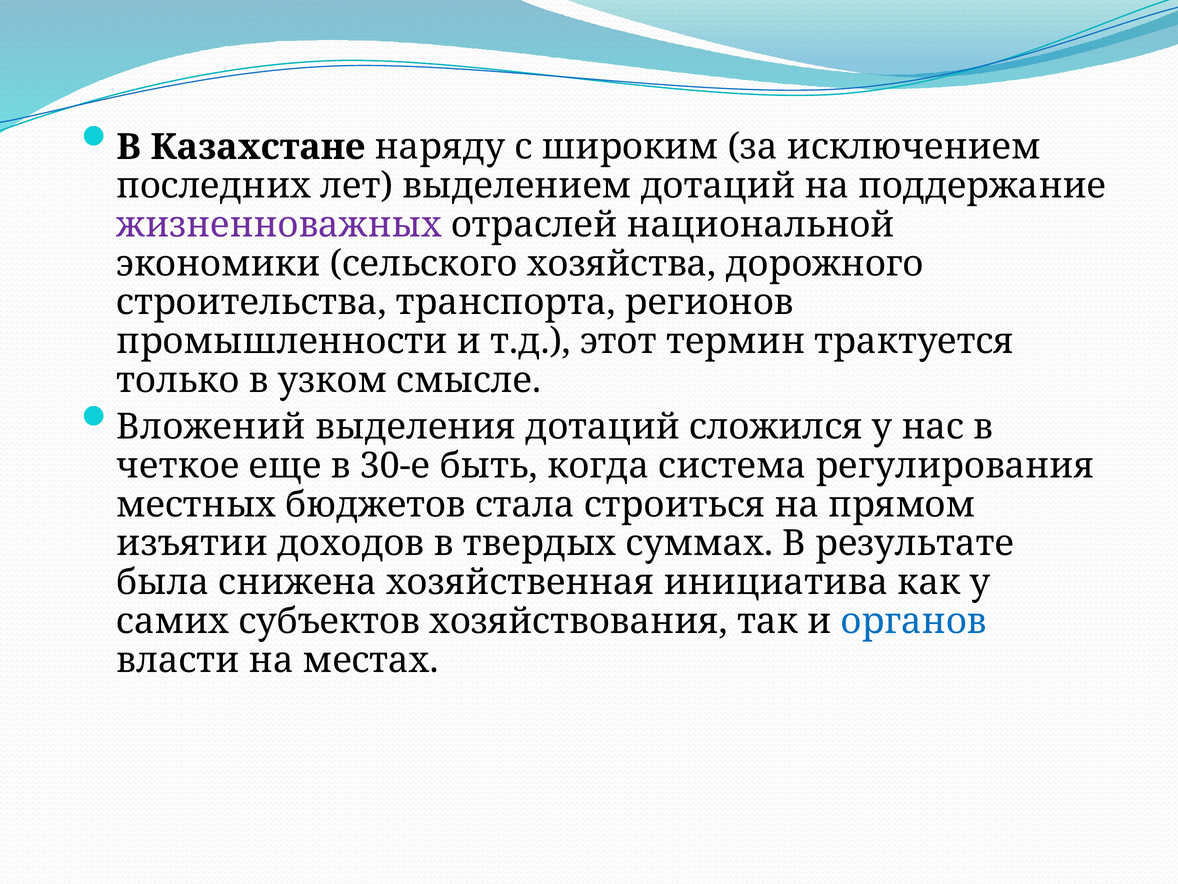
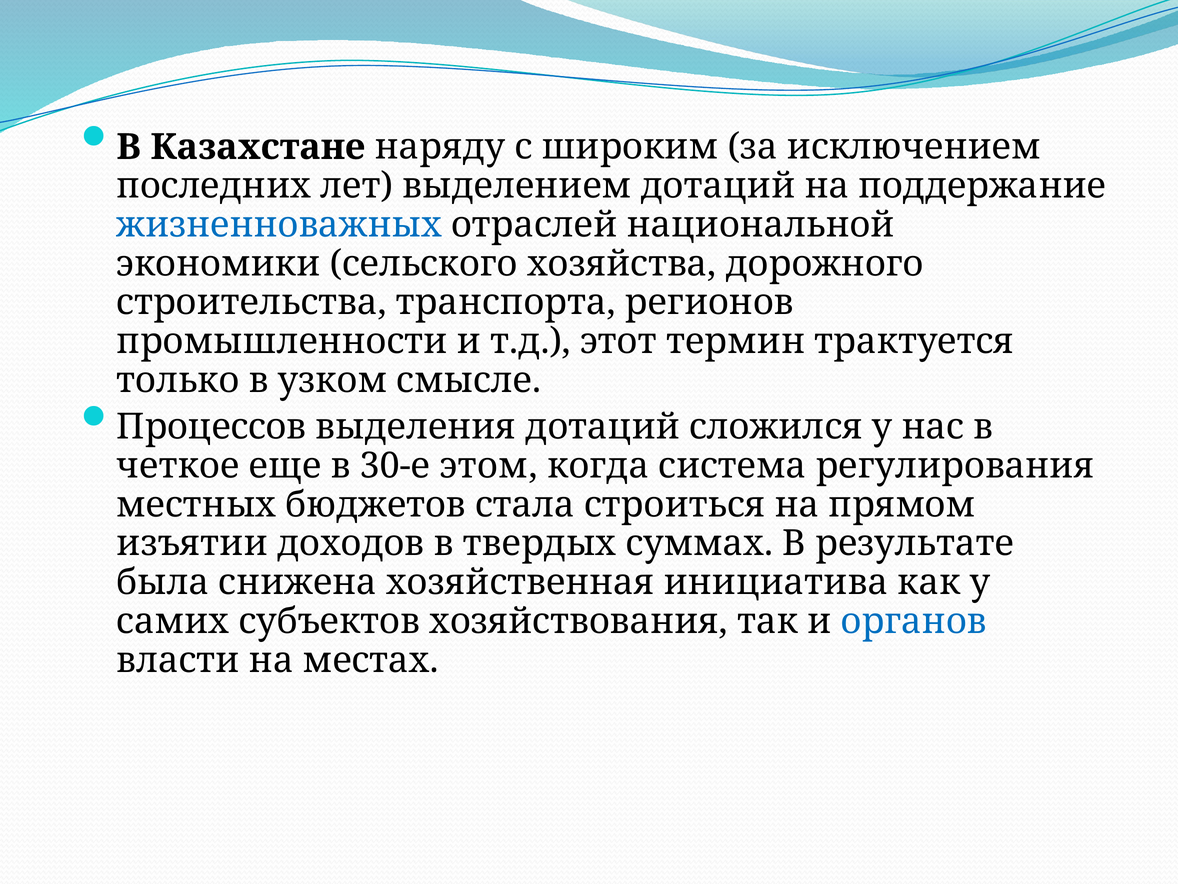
жизненноважных colour: purple -> blue
Вложений: Вложений -> Процессов
быть: быть -> этом
